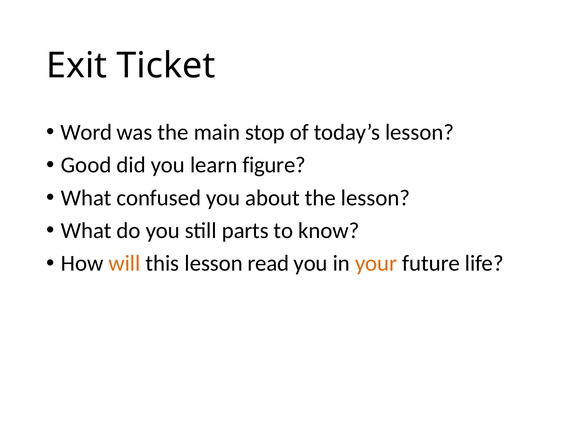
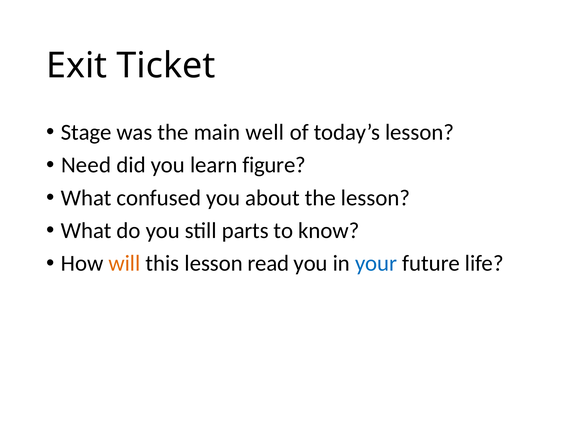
Word: Word -> Stage
stop: stop -> well
Good: Good -> Need
your colour: orange -> blue
